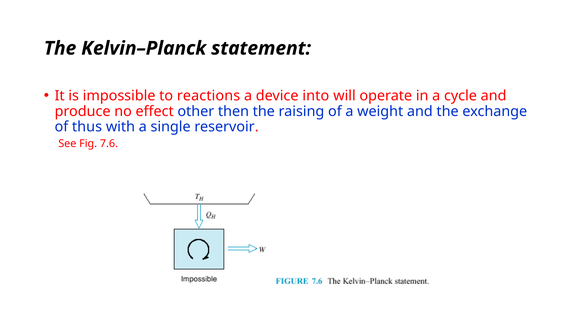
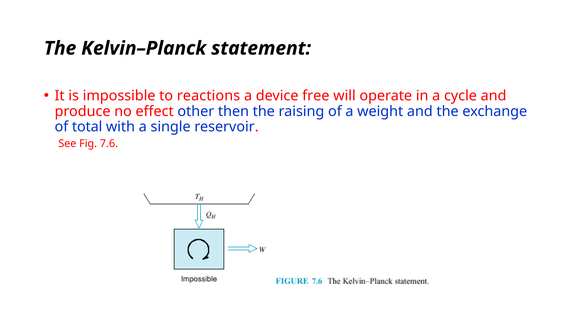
into: into -> free
thus: thus -> total
